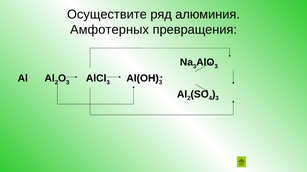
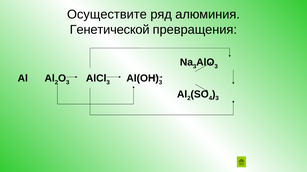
Амфотерных: Амфотерных -> Генетической
